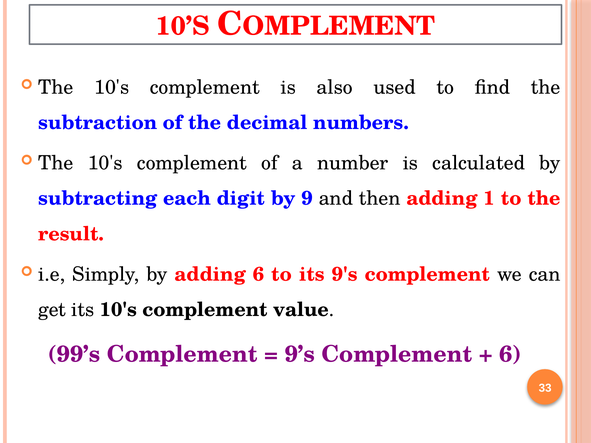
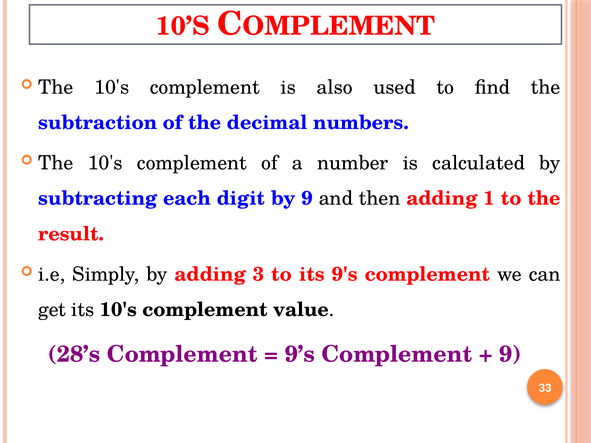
adding 6: 6 -> 3
99’s: 99’s -> 28’s
6 at (510, 354): 6 -> 9
